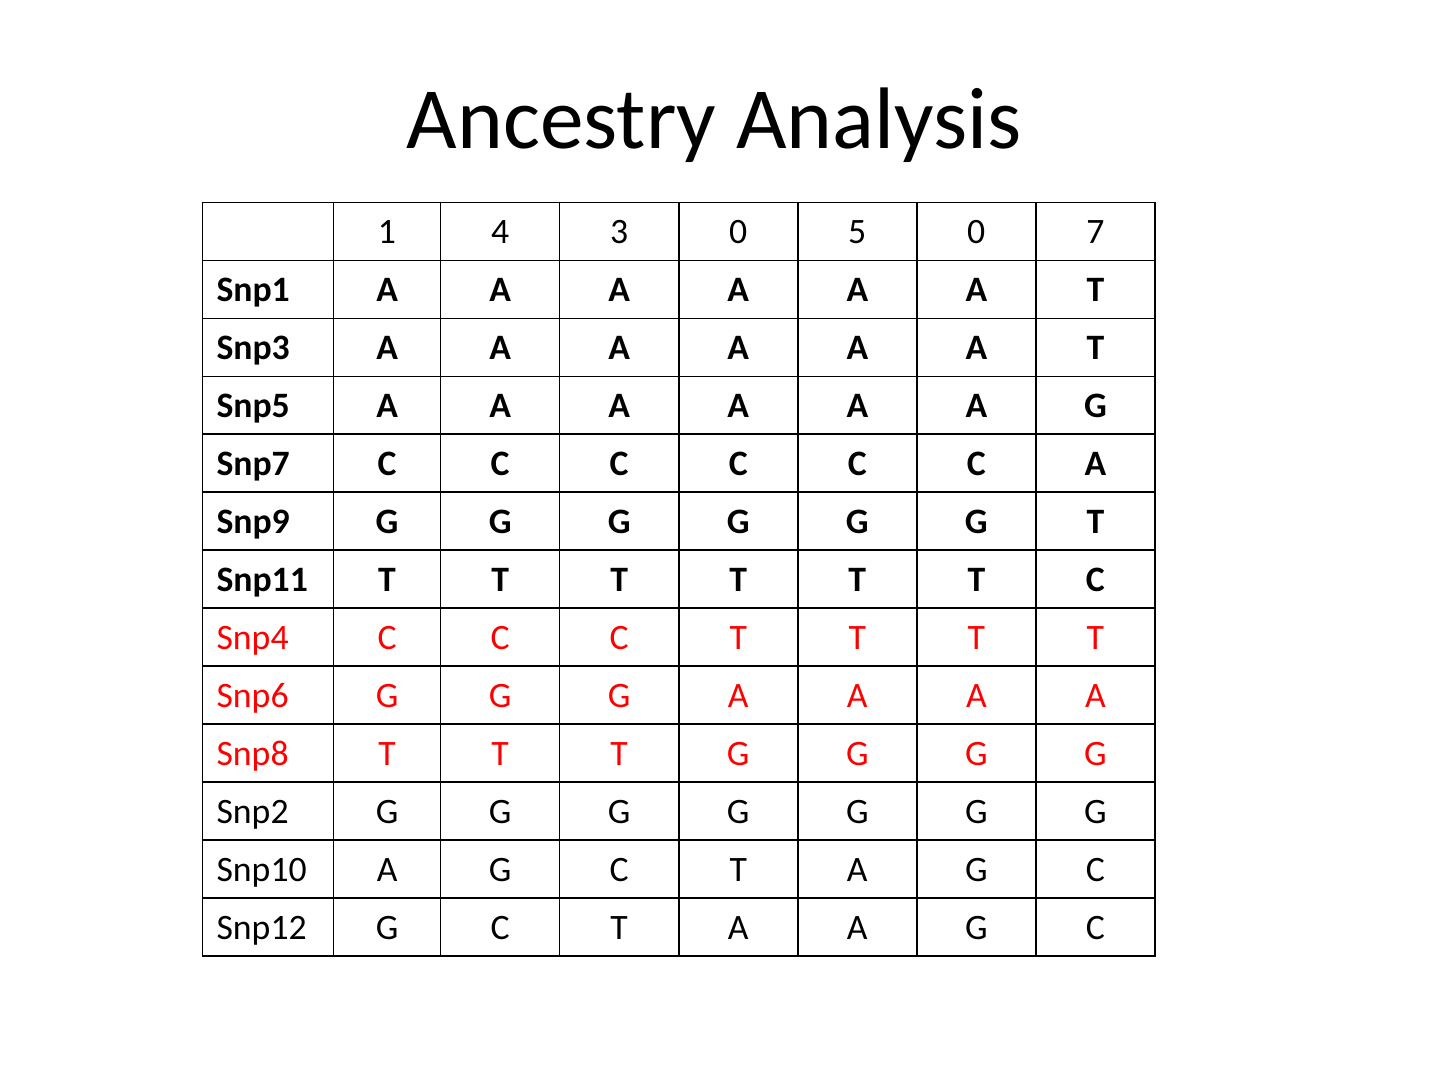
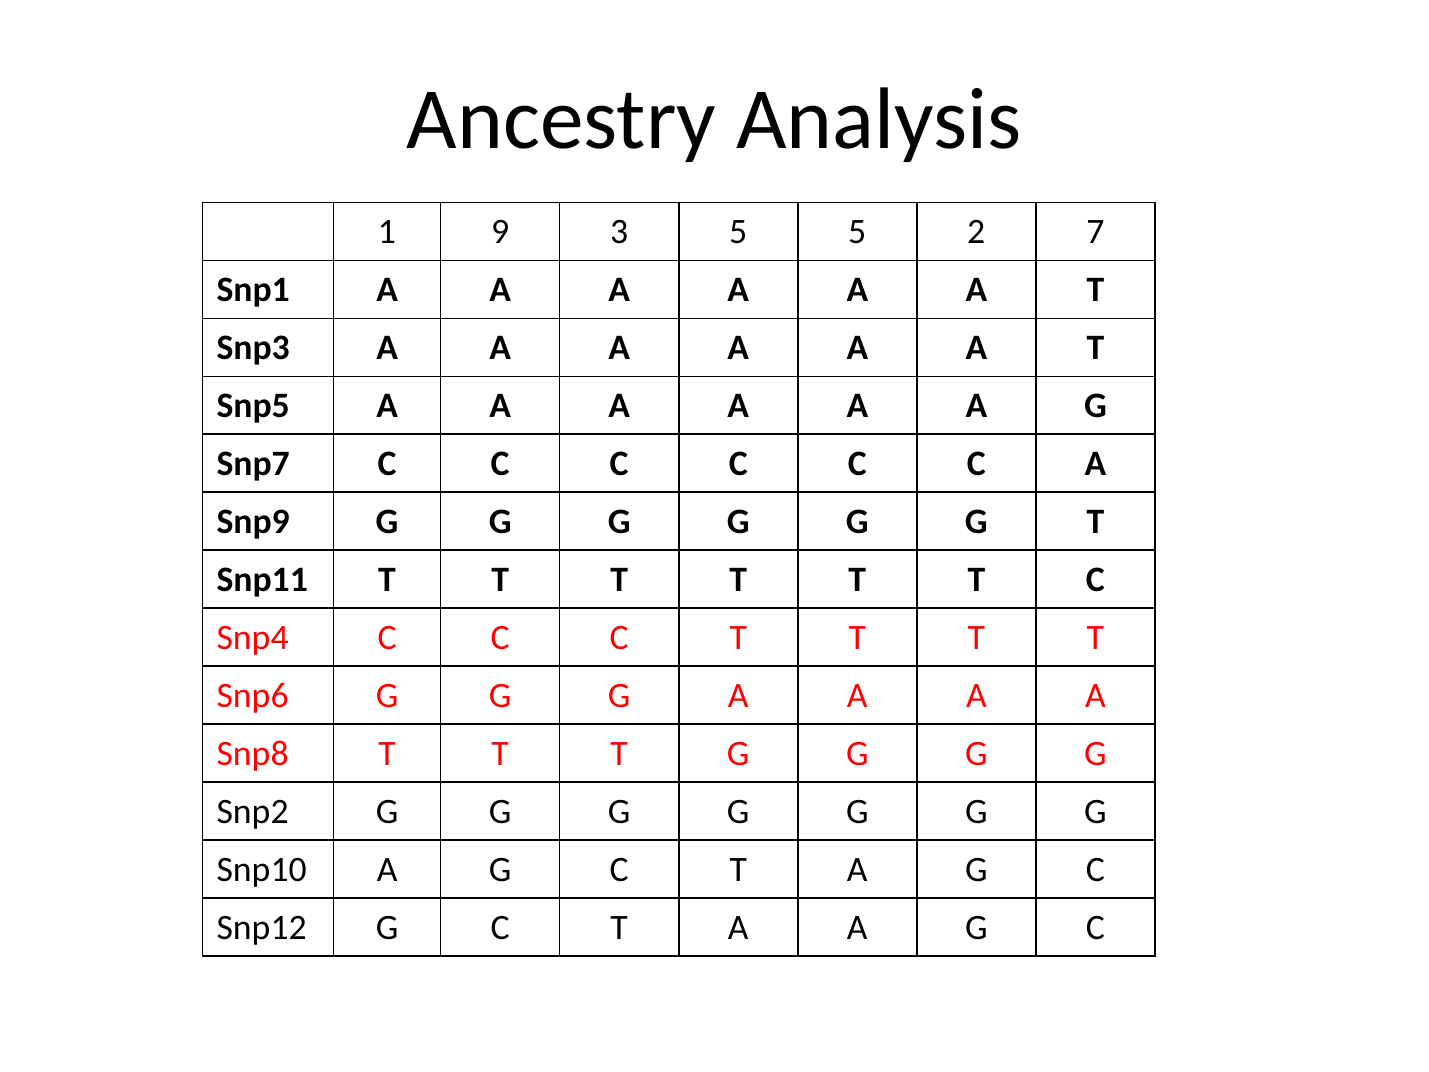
4: 4 -> 9
3 0: 0 -> 5
5 0: 0 -> 2
